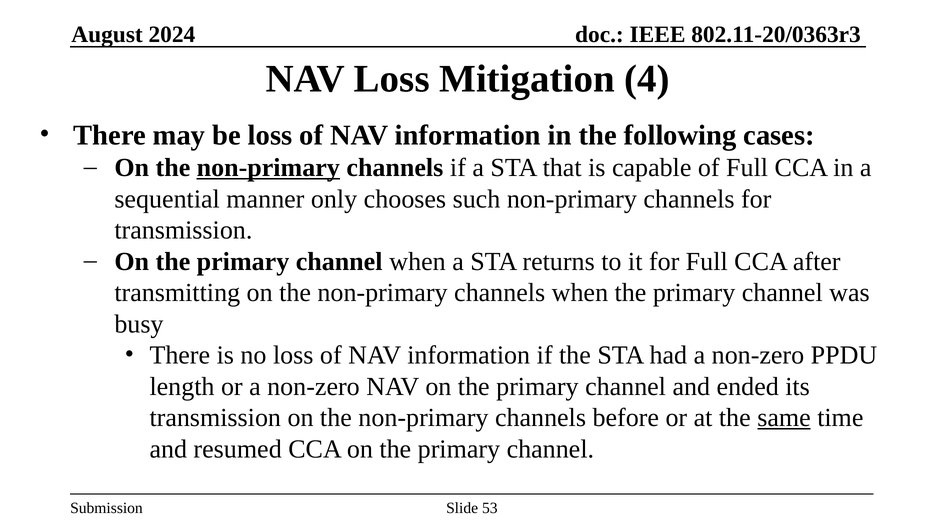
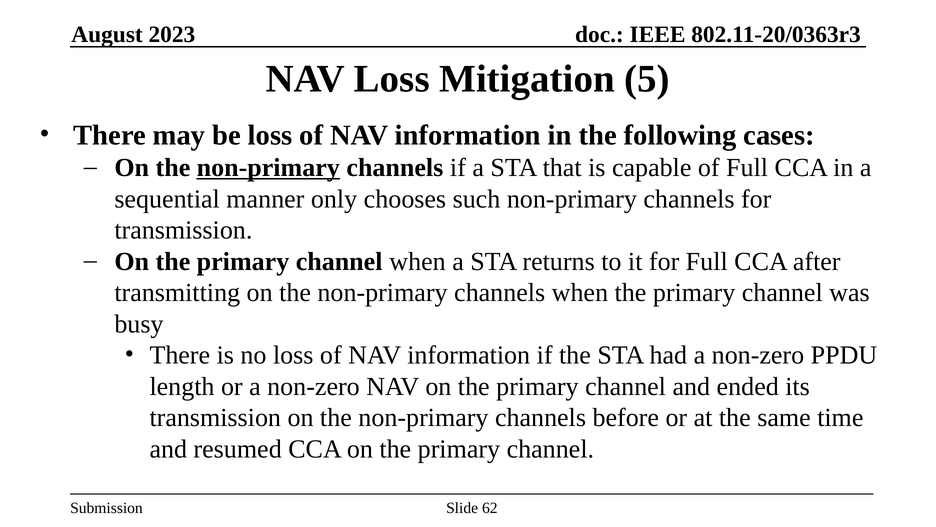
2024: 2024 -> 2023
4: 4 -> 5
same underline: present -> none
53: 53 -> 62
